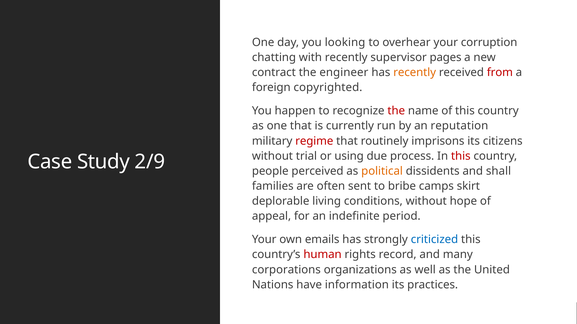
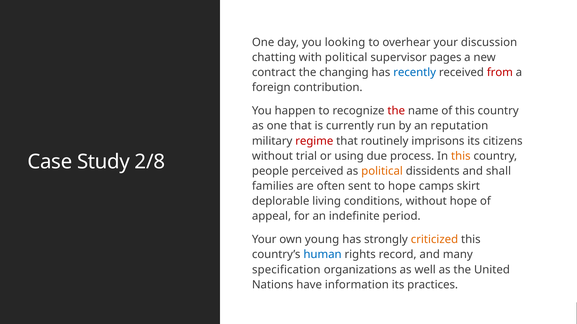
corruption: corruption -> discussion
with recently: recently -> political
engineer: engineer -> changing
recently at (415, 72) colour: orange -> blue
copyrighted: copyrighted -> contribution
this at (461, 156) colour: red -> orange
2/9: 2/9 -> 2/8
to bribe: bribe -> hope
emails: emails -> young
criticized colour: blue -> orange
human colour: red -> blue
corporations: corporations -> specification
